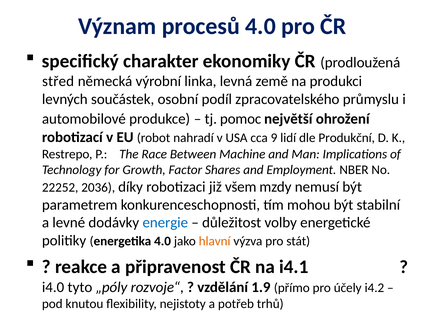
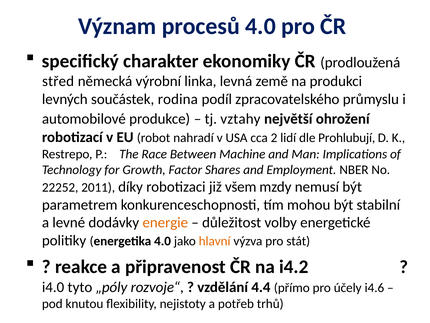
osobní: osobní -> rodina
pomoc: pomoc -> vztahy
9: 9 -> 2
Produkční: Produkční -> Prohlubují
2036: 2036 -> 2011
energie colour: blue -> orange
i4.1: i4.1 -> i4.2
1.9: 1.9 -> 4.4
i4.2: i4.2 -> i4.6
